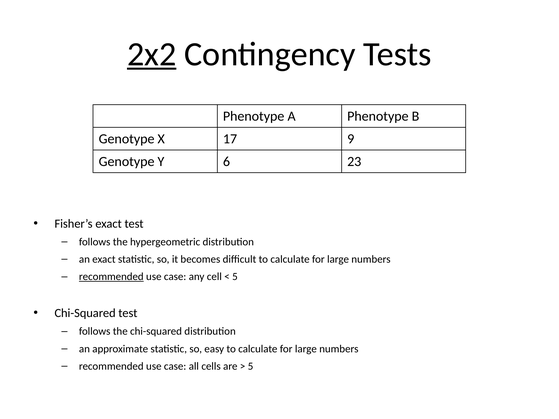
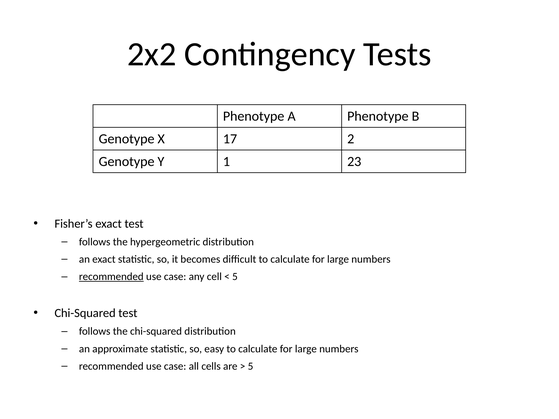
2x2 underline: present -> none
9: 9 -> 2
6: 6 -> 1
